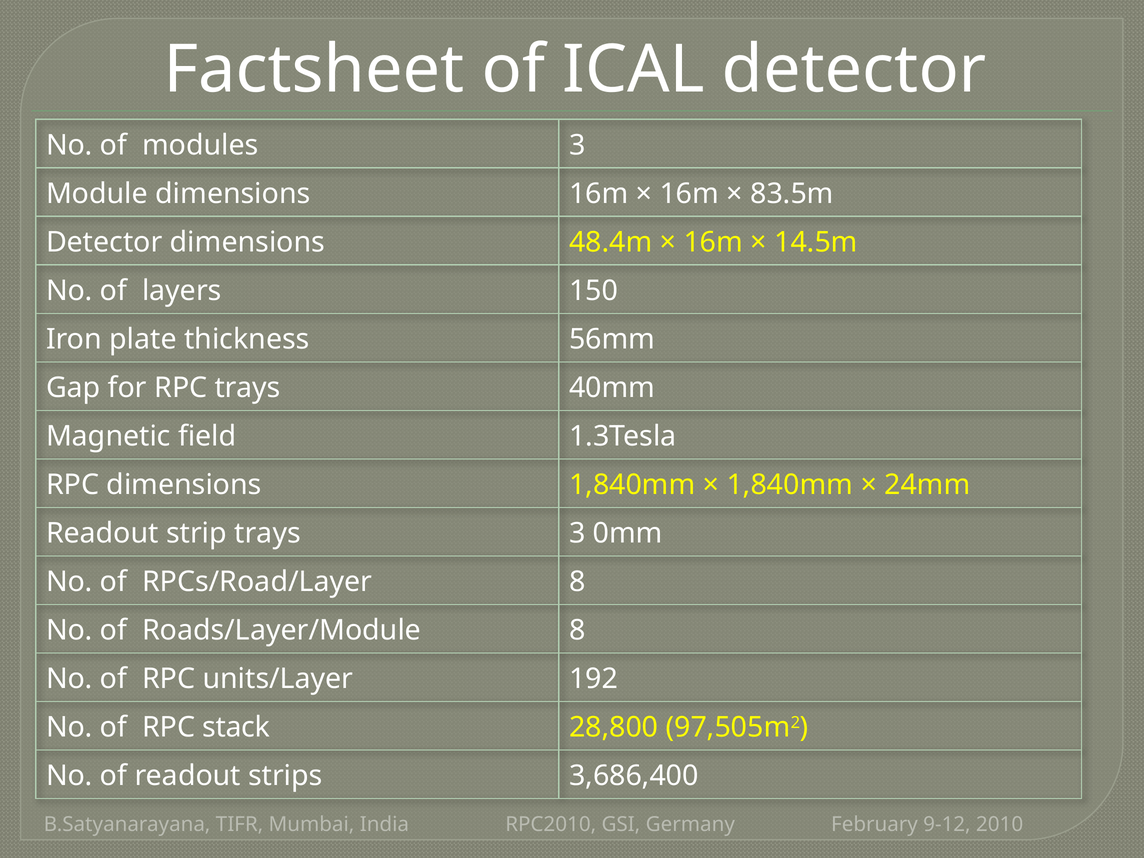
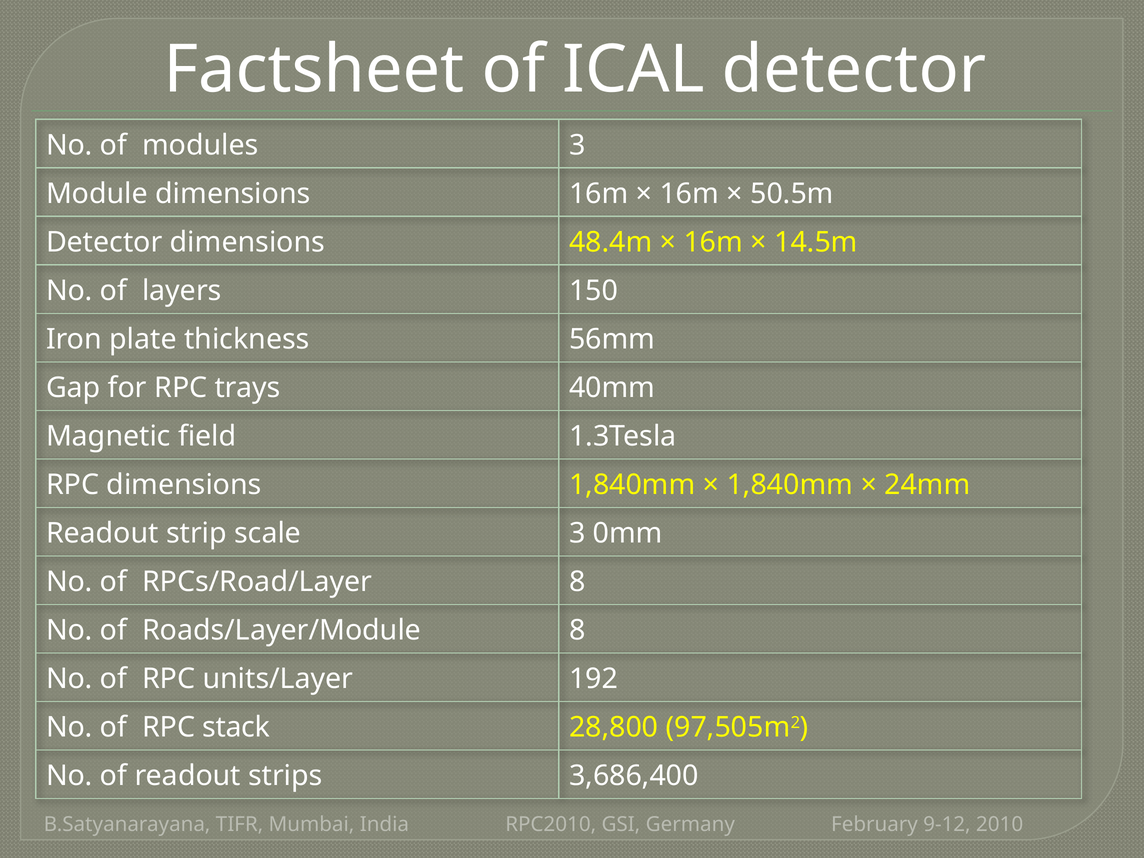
83.5m: 83.5m -> 50.5m
strip trays: trays -> scale
